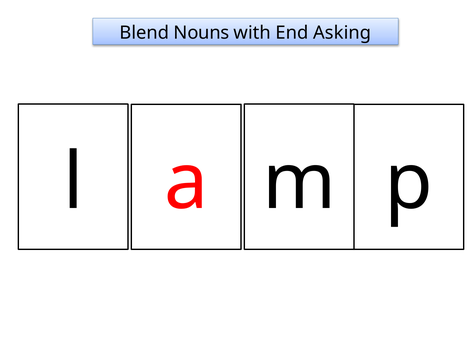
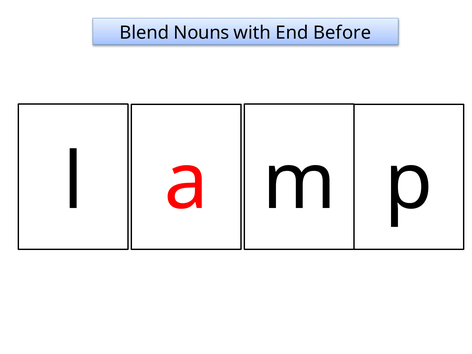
Asking: Asking -> Before
